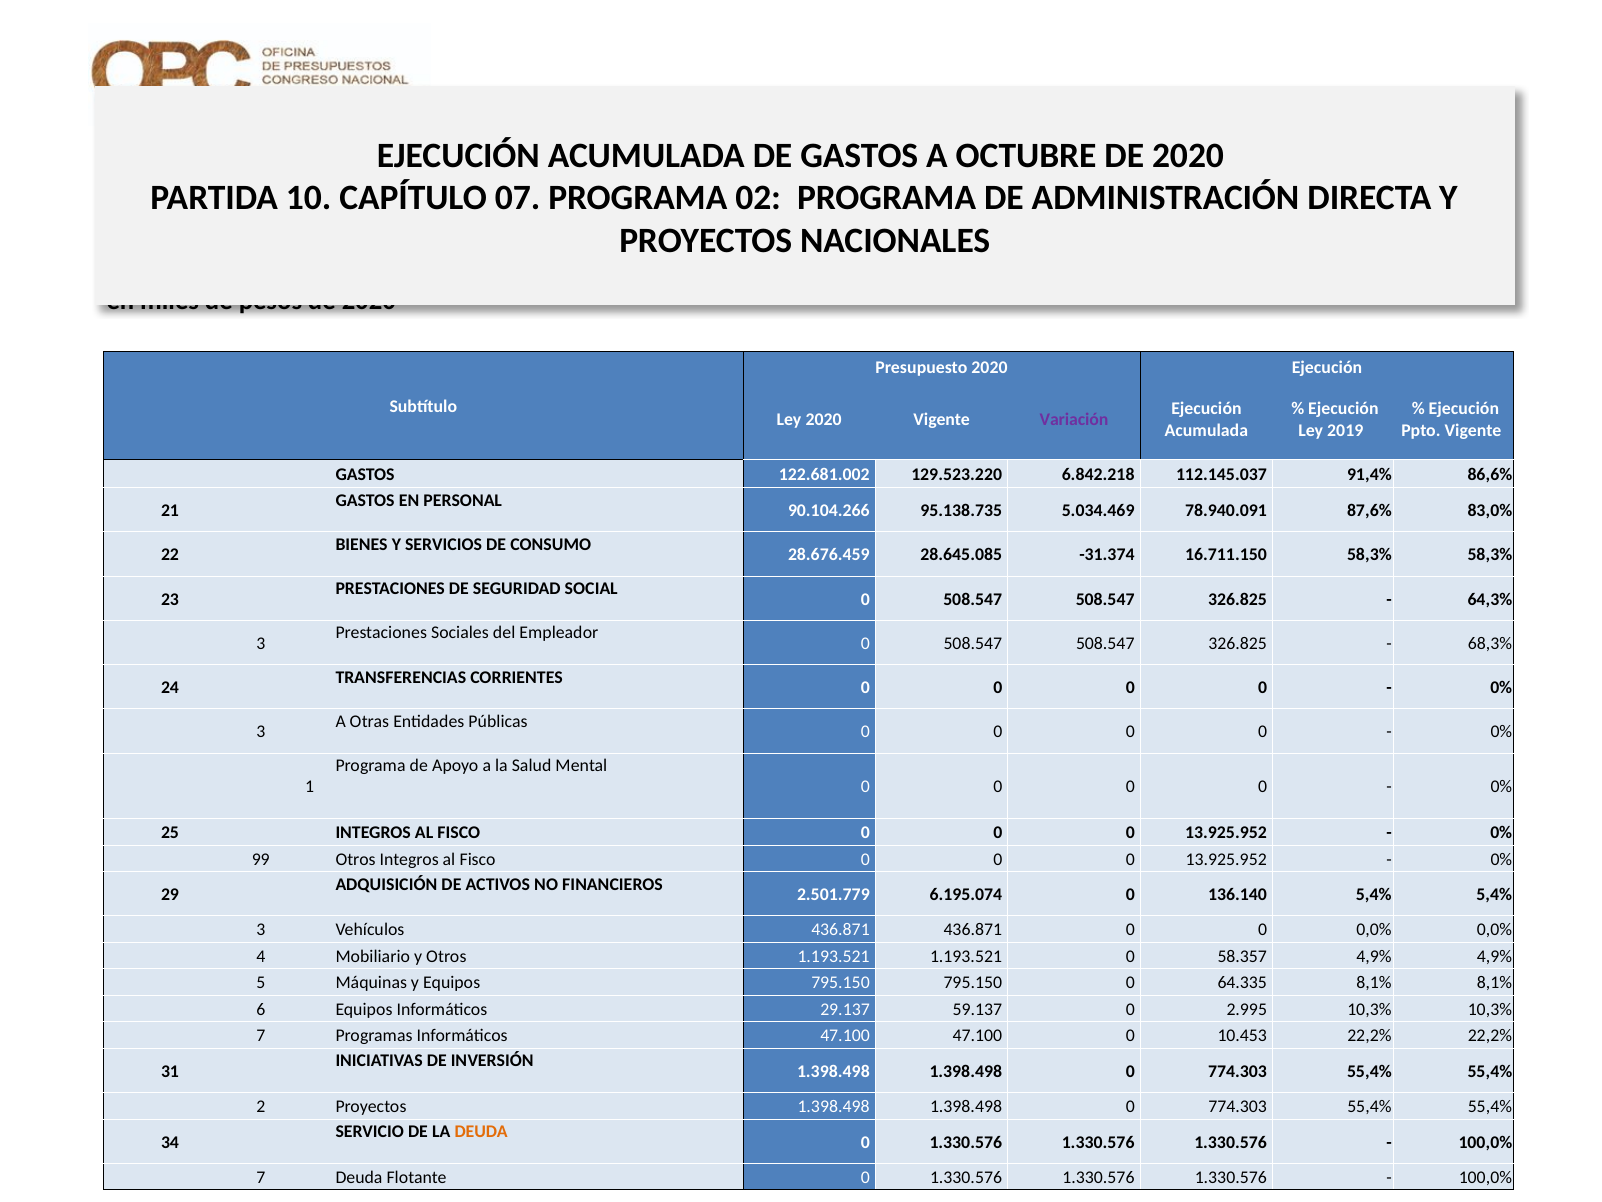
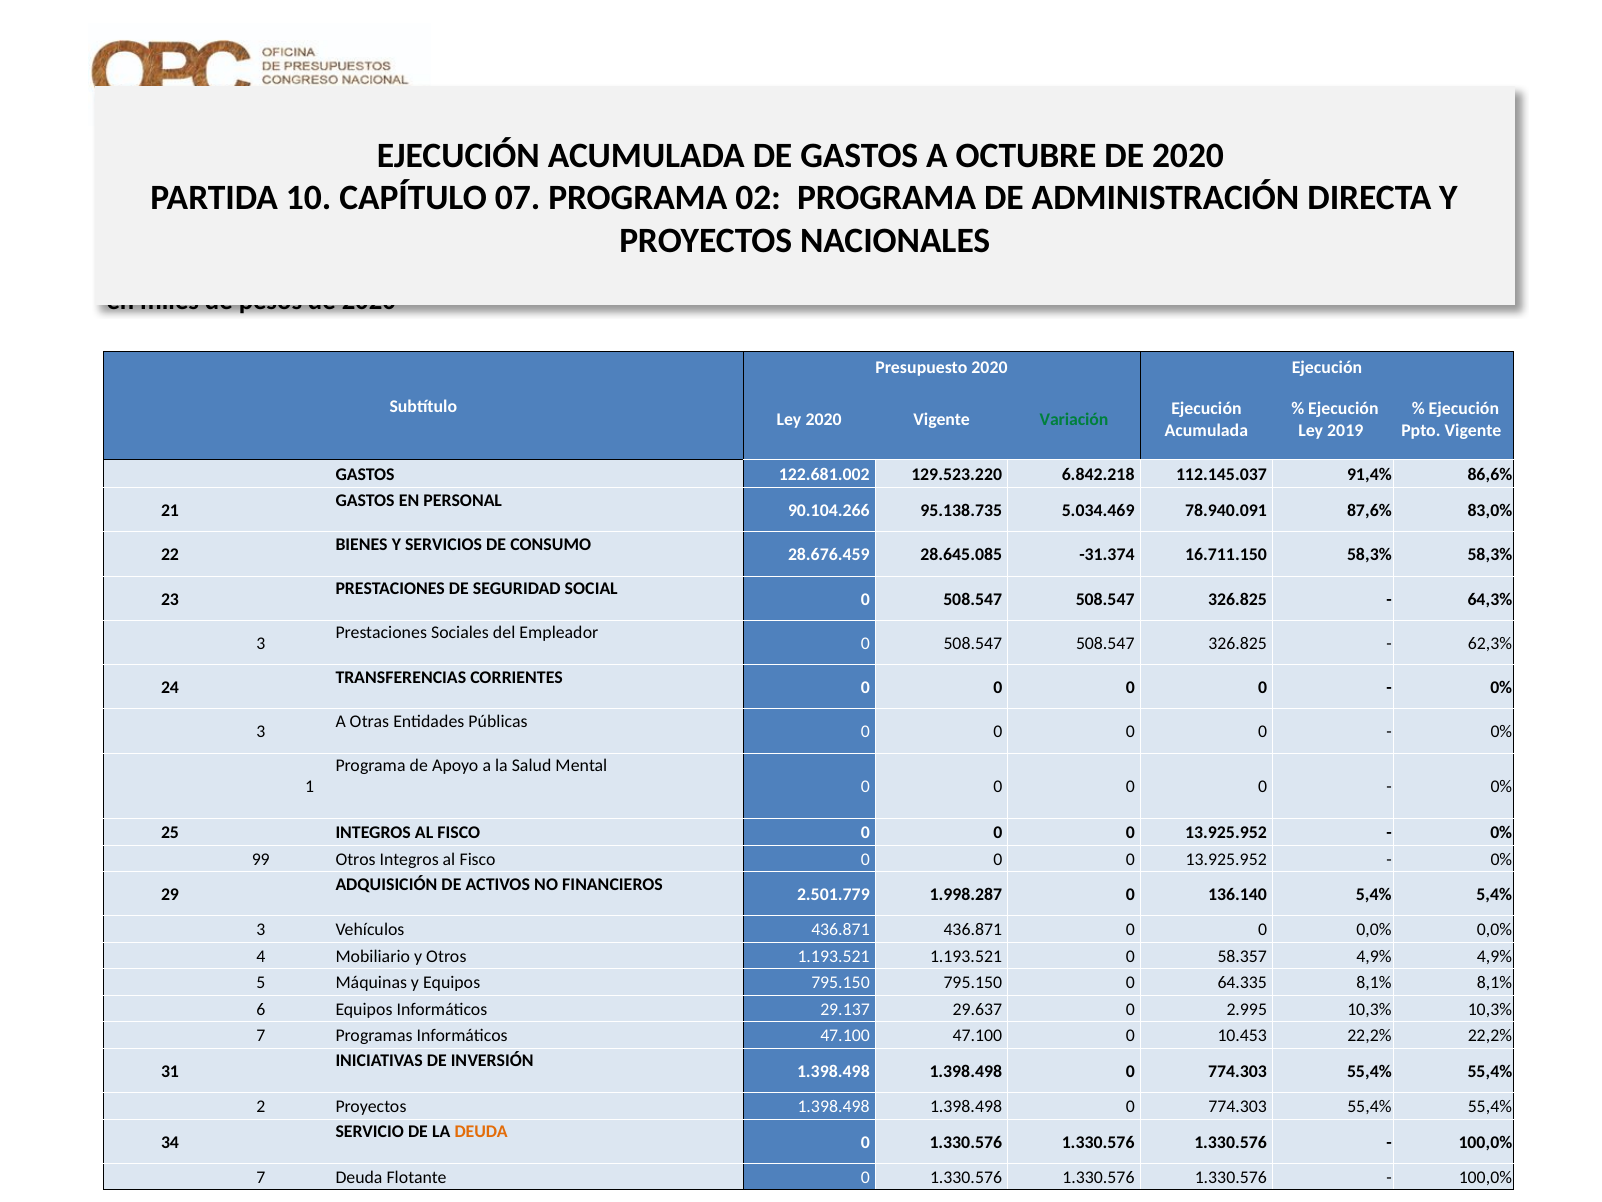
Variación colour: purple -> green
68,3%: 68,3% -> 62,3%
6.195.074: 6.195.074 -> 1.998.287
59.137: 59.137 -> 29.637
